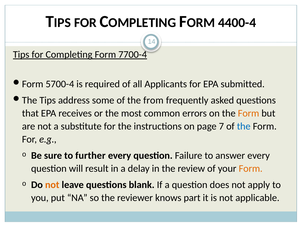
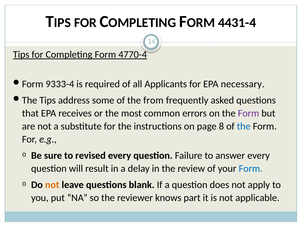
4400-4: 4400-4 -> 4431-4
7700-4: 7700-4 -> 4770-4
5700-4: 5700-4 -> 9333-4
submitted: submitted -> necessary
Form at (249, 113) colour: orange -> purple
7: 7 -> 8
further: further -> revised
Form at (251, 168) colour: orange -> blue
